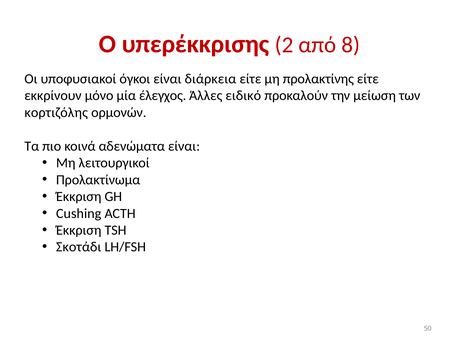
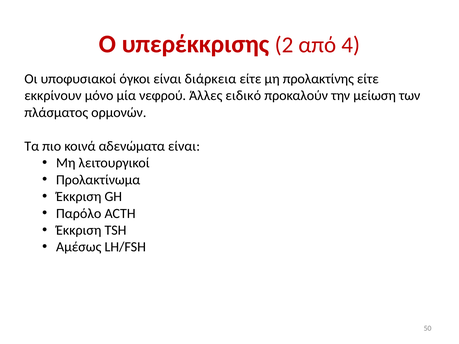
8: 8 -> 4
έλεγχος: έλεγχος -> νεφρού
κορτιζόλης: κορτιζόλης -> πλάσματος
Cushing: Cushing -> Παρόλο
Σκοτάδι: Σκοτάδι -> Αμέσως
